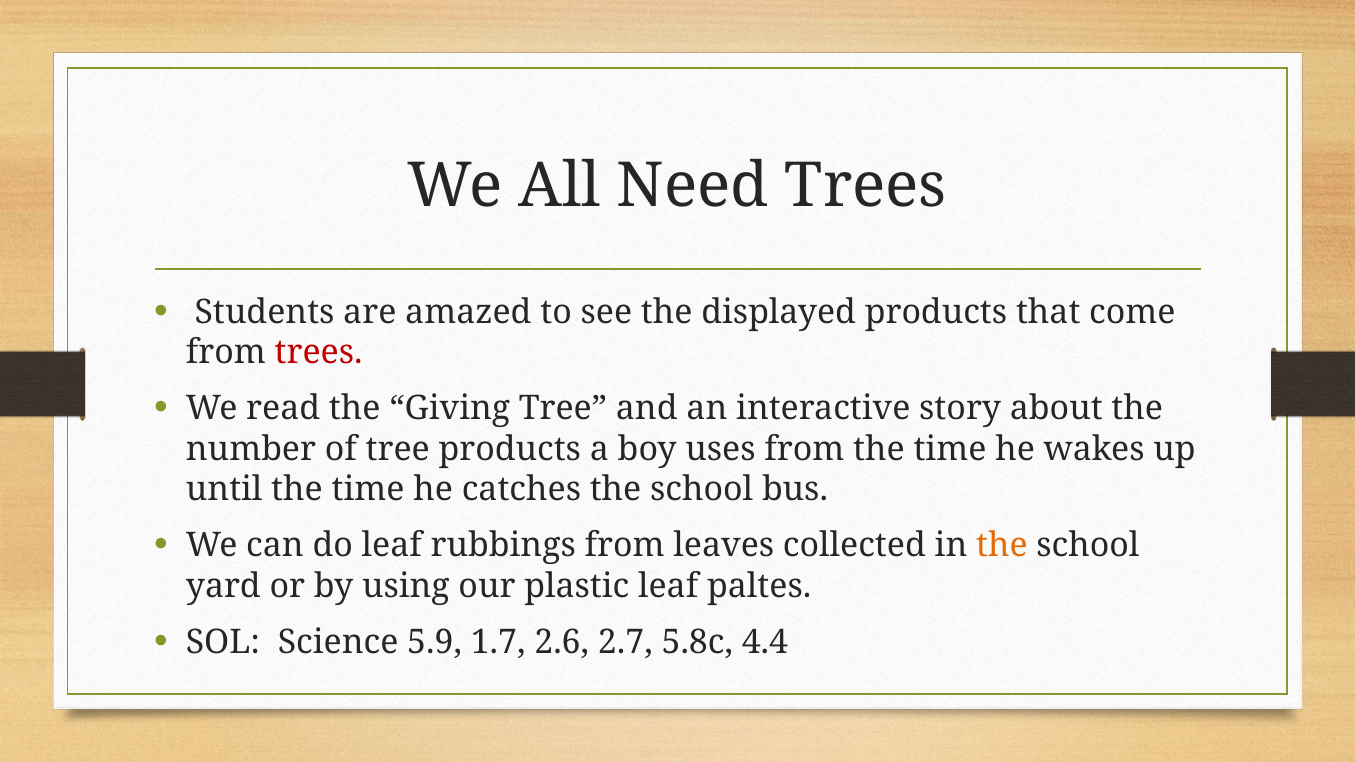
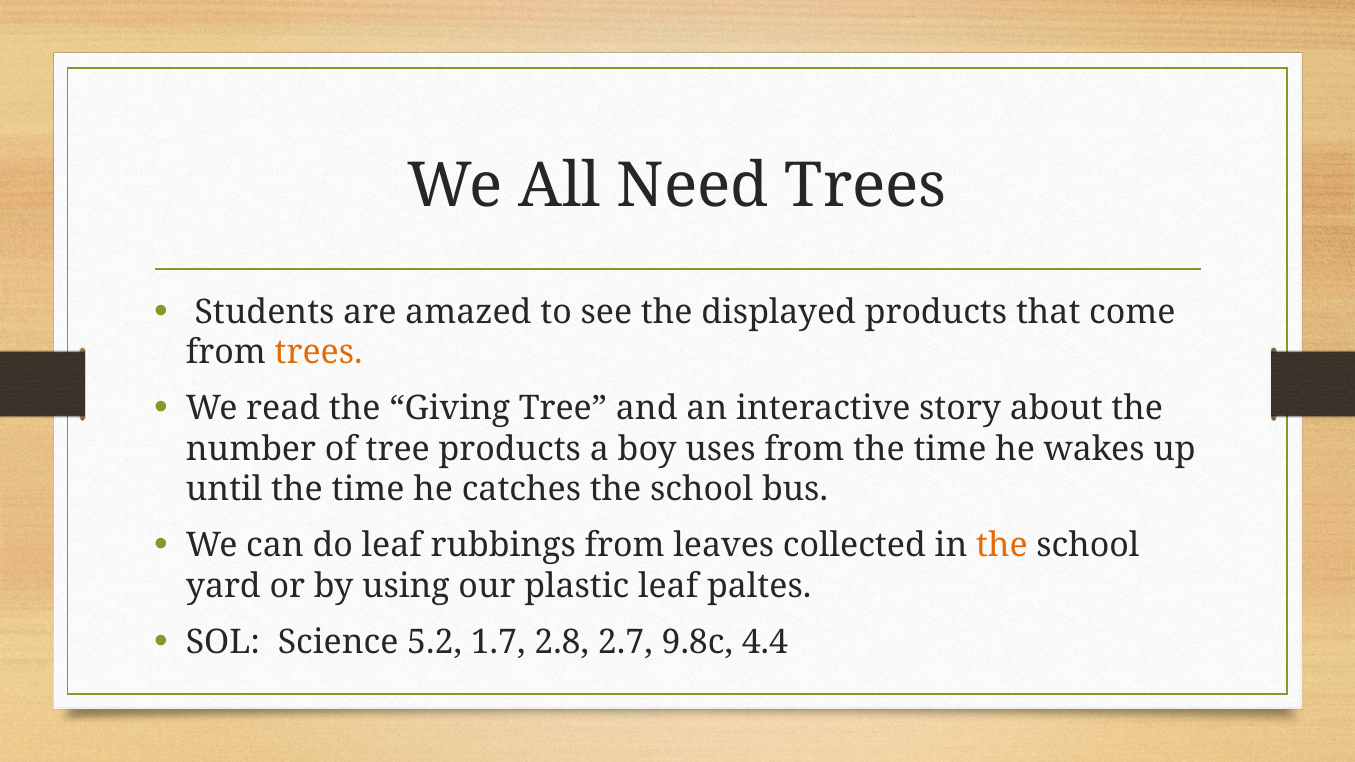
trees at (319, 353) colour: red -> orange
5.9: 5.9 -> 5.2
2.6: 2.6 -> 2.8
5.8c: 5.8c -> 9.8c
